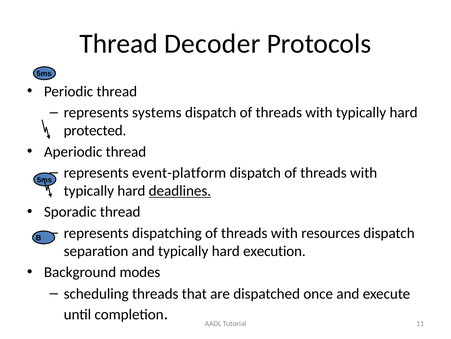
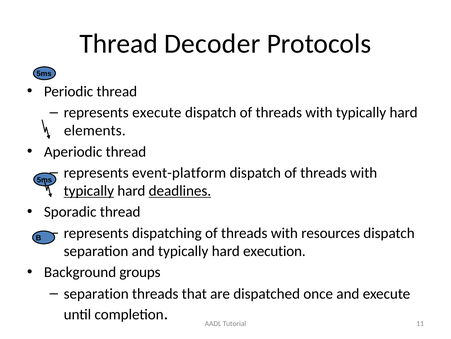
represents systems: systems -> execute
protected: protected -> elements
typically at (89, 190) underline: none -> present
modes: modes -> groups
scheduling at (96, 293): scheduling -> separation
